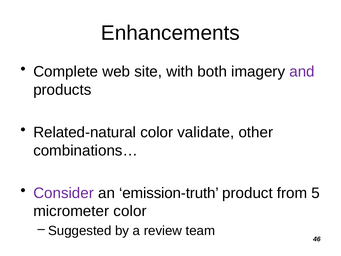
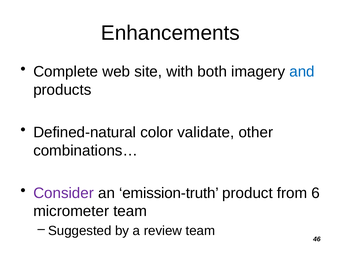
and colour: purple -> blue
Related-natural: Related-natural -> Defined-natural
5: 5 -> 6
micrometer color: color -> team
